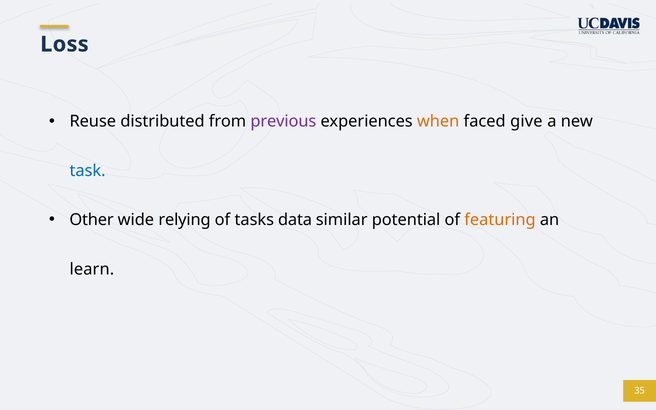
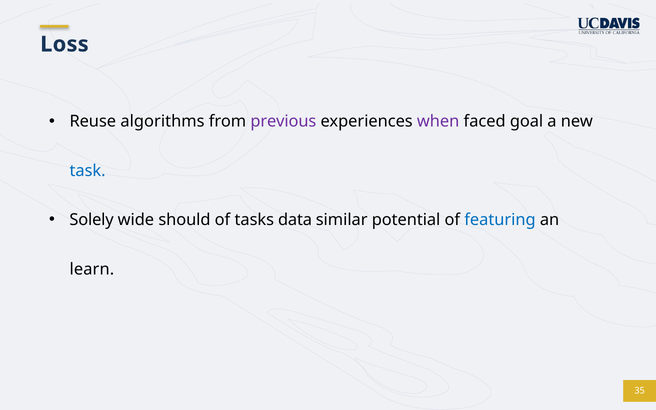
distributed: distributed -> algorithms
when colour: orange -> purple
give: give -> goal
Other: Other -> Solely
relying: relying -> should
featuring colour: orange -> blue
